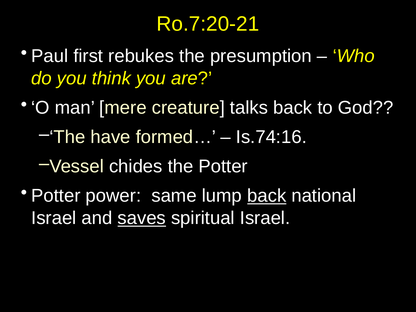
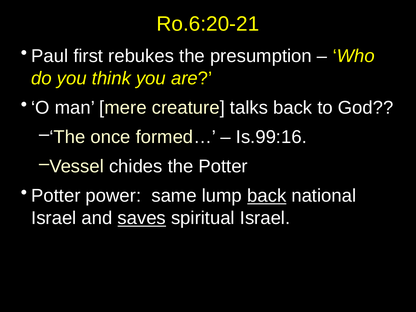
Ro.7:20-21: Ro.7:20-21 -> Ro.6:20-21
have: have -> once
Is.74:16: Is.74:16 -> Is.99:16
